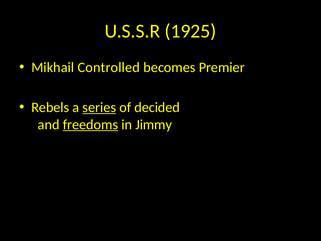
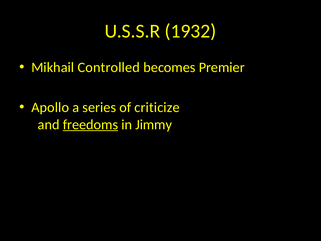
1925: 1925 -> 1932
Rebels: Rebels -> Apollo
series underline: present -> none
decided: decided -> criticize
